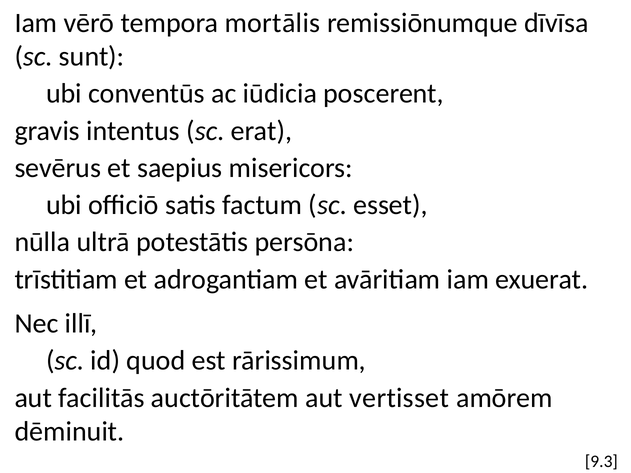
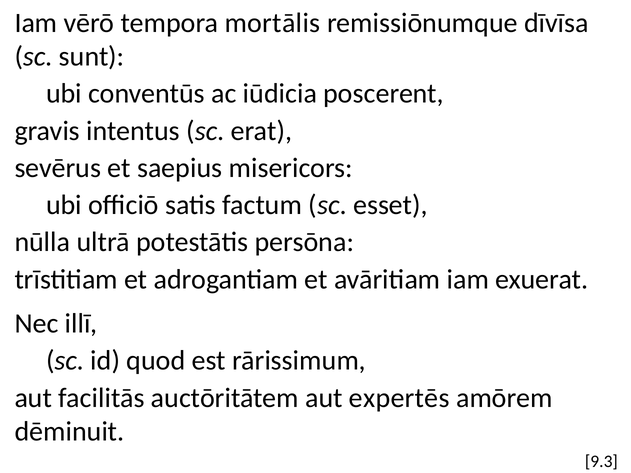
vertisset: vertisset -> expertēs
